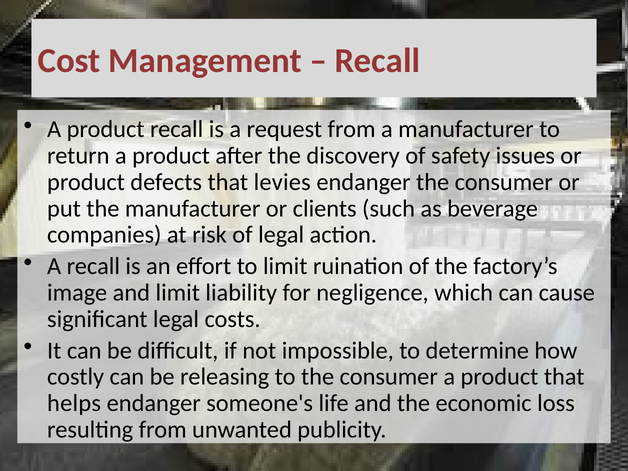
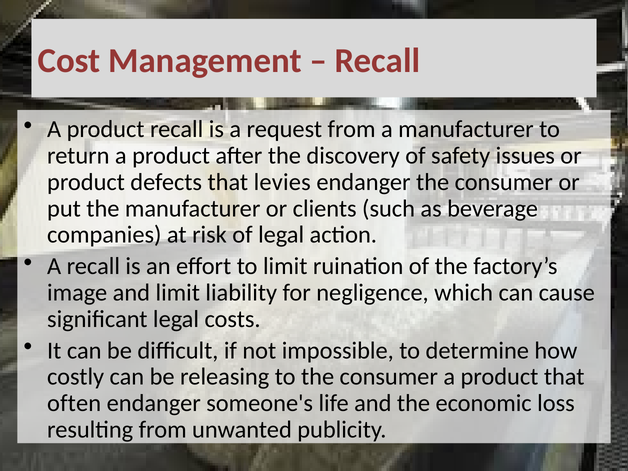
helps: helps -> often
